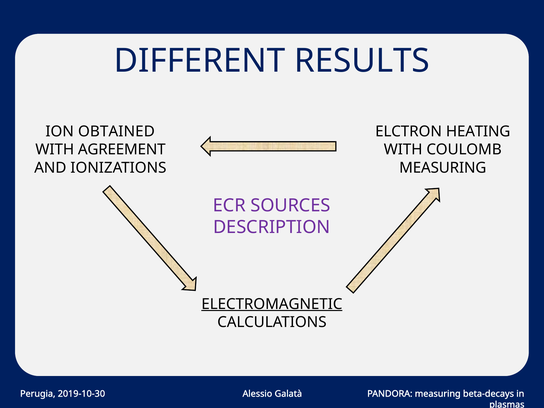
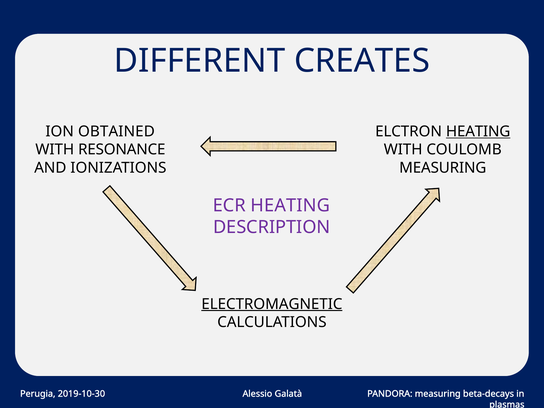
RESULTS: RESULTS -> CREATES
HEATING at (478, 131) underline: none -> present
AGREEMENT: AGREEMENT -> RESONANCE
ECR SOURCES: SOURCES -> HEATING
